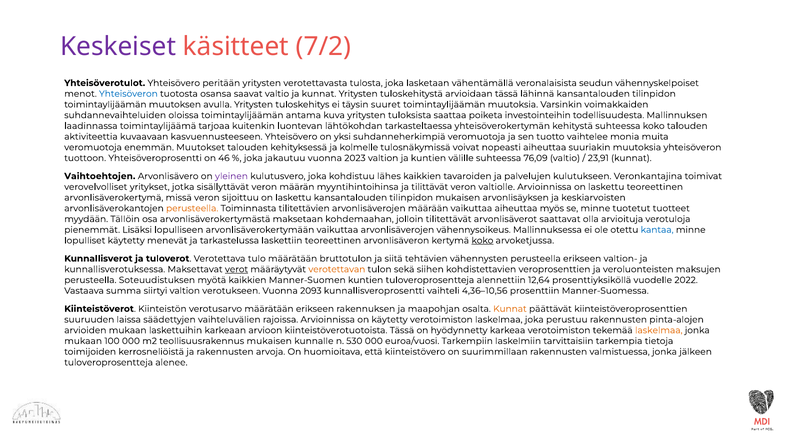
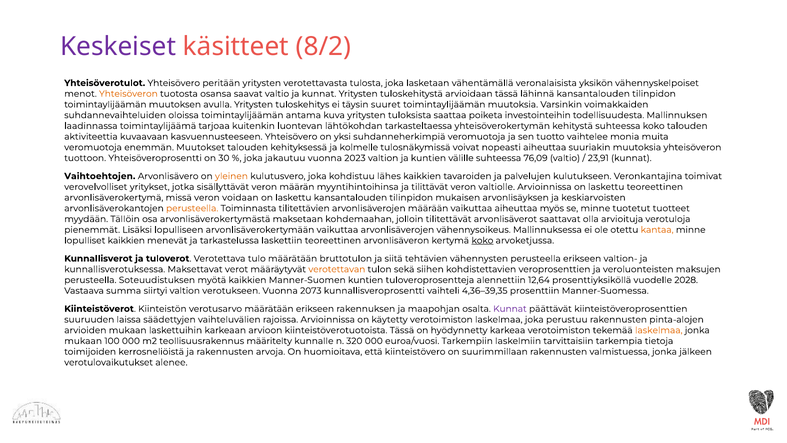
7/2: 7/2 -> 8/2
seudun: seudun -> yksikön
Yhteisöveron at (128, 94) colour: blue -> orange
46: 46 -> 30
yleinen colour: purple -> orange
sijoittuu: sijoittuu -> voidaan
kantaa colour: blue -> orange
lopulliset käytetty: käytetty -> kaikkien
verot underline: present -> none
2022: 2022 -> 2028
2093: 2093 -> 2073
4,36–10,56: 4,36–10,56 -> 4,36–39,35
Kunnat at (510, 309) colour: orange -> purple
teollisuusrakennus mukaisen: mukaisen -> määritelty
530: 530 -> 320
tuloveroprosentteja at (109, 362): tuloveroprosentteja -> verotulovaikutukset
